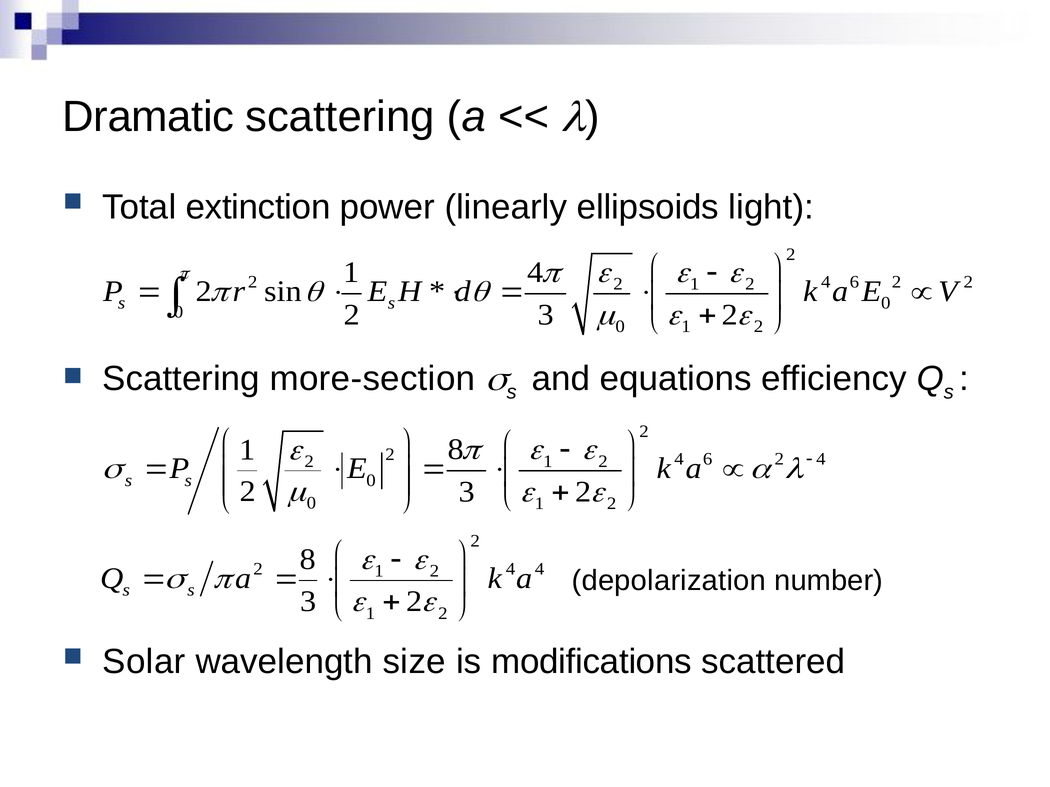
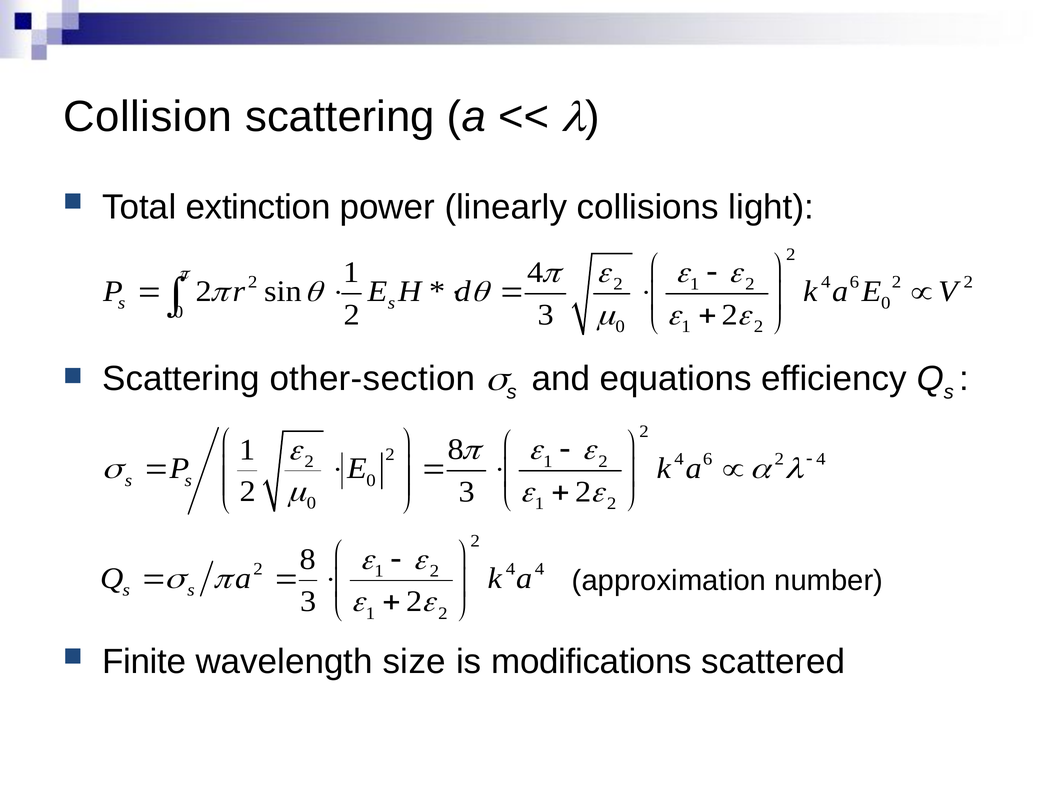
Dramatic: Dramatic -> Collision
ellipsoids: ellipsoids -> collisions
more-section: more-section -> other-section
depolarization: depolarization -> approximation
Solar: Solar -> Finite
